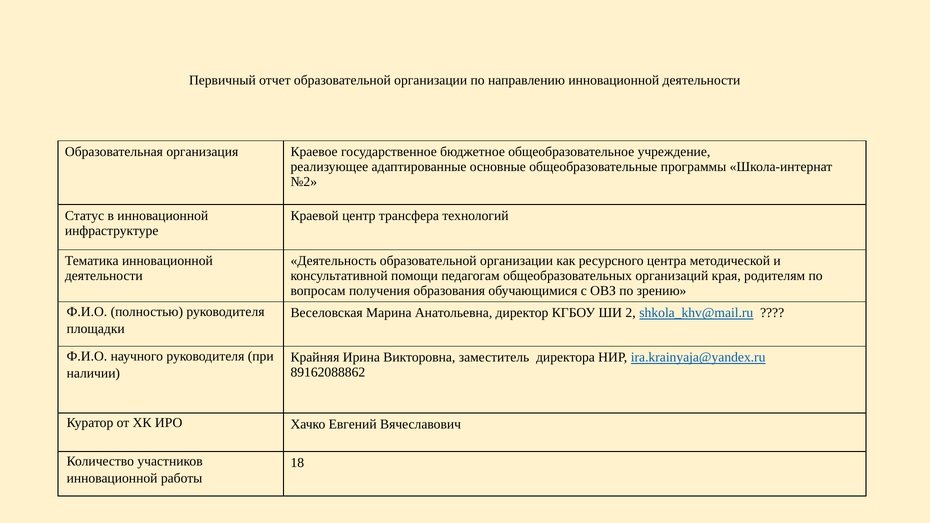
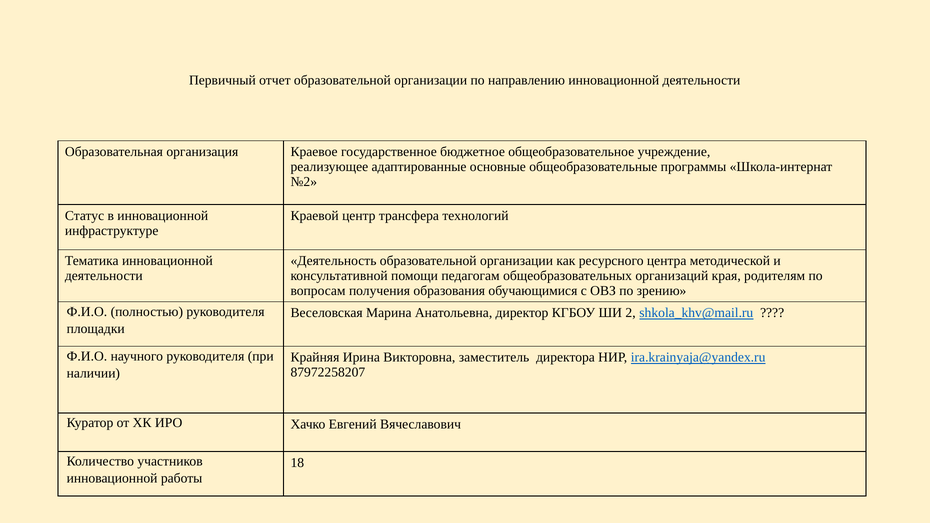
89162088862: 89162088862 -> 87972258207
